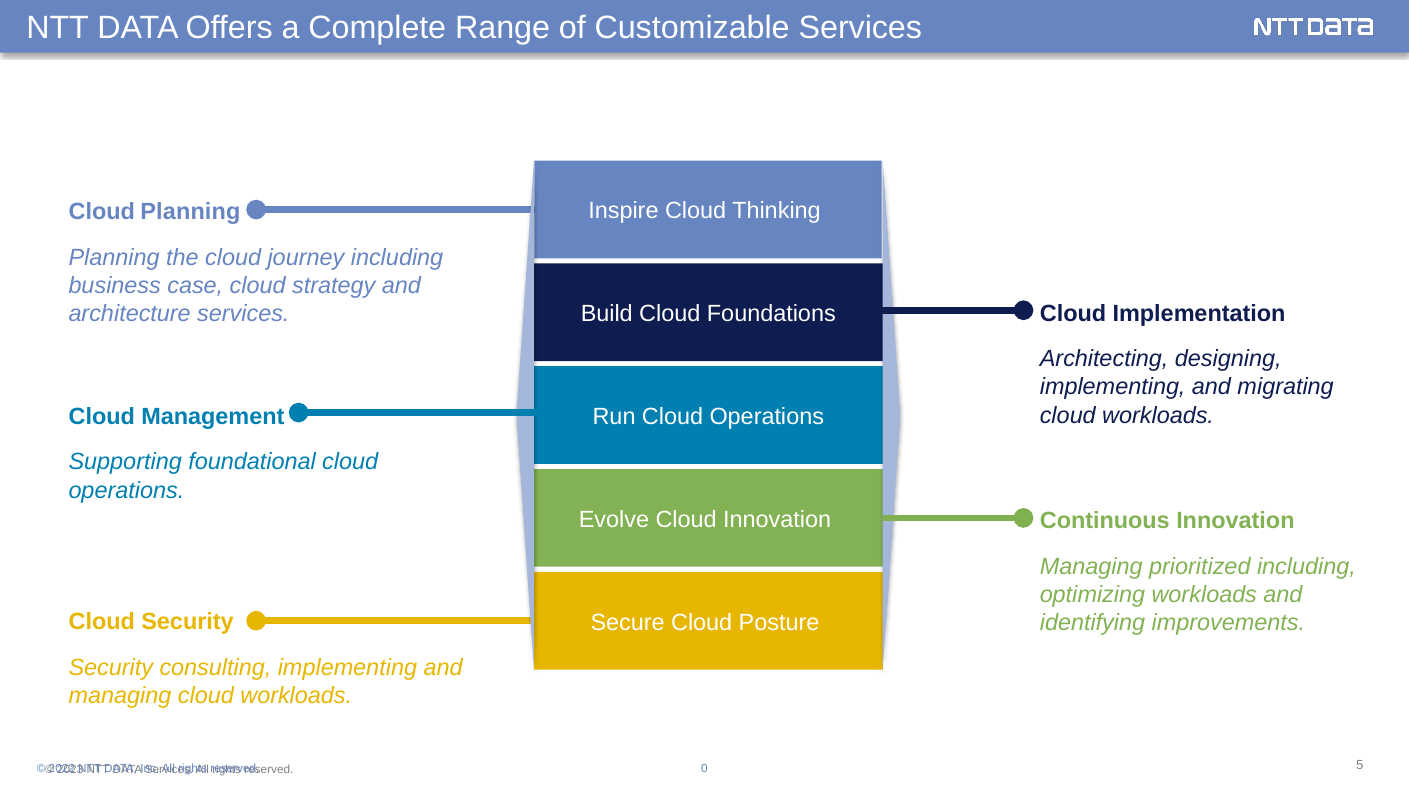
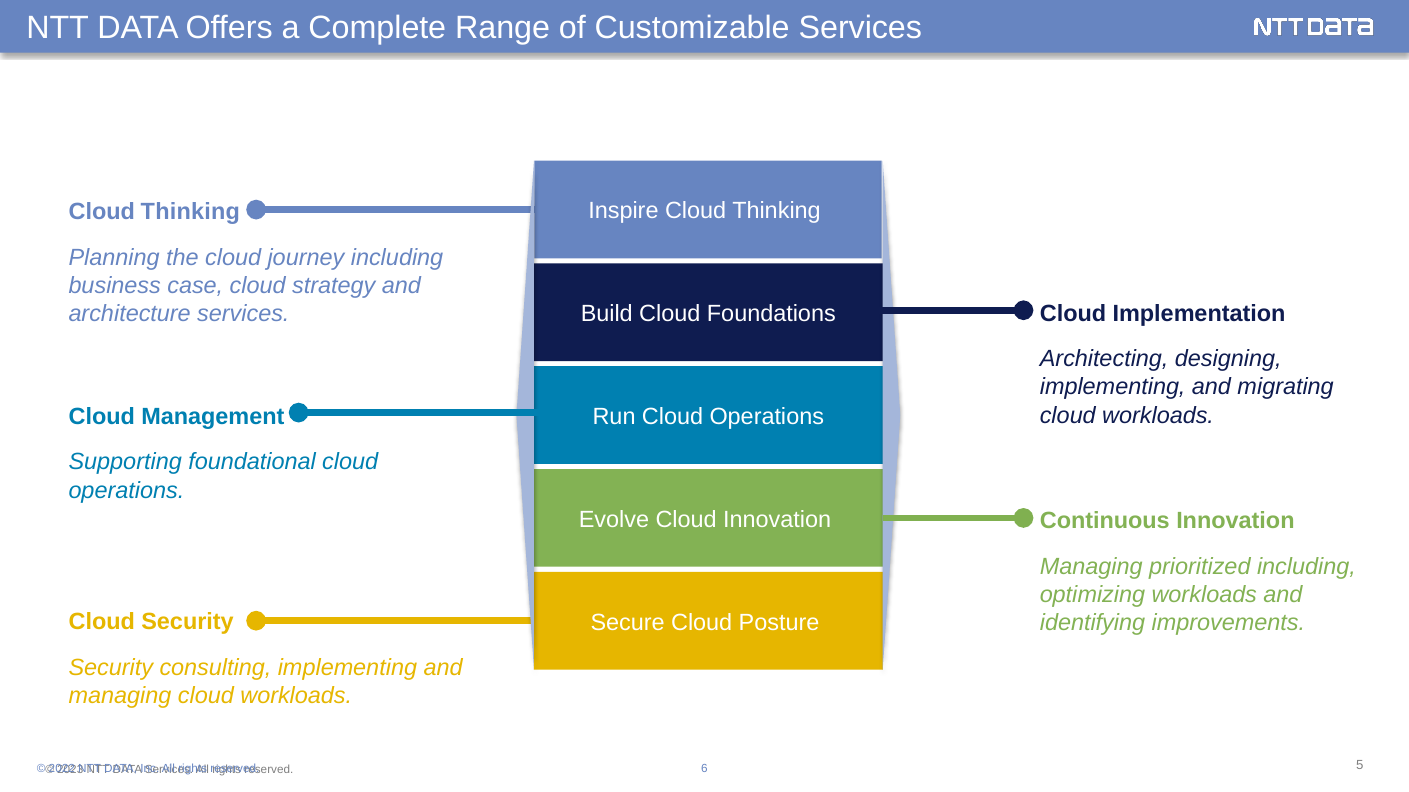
Planning at (190, 212): Planning -> Thinking
0: 0 -> 6
